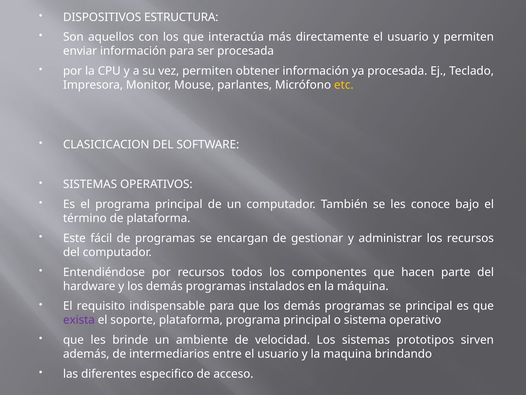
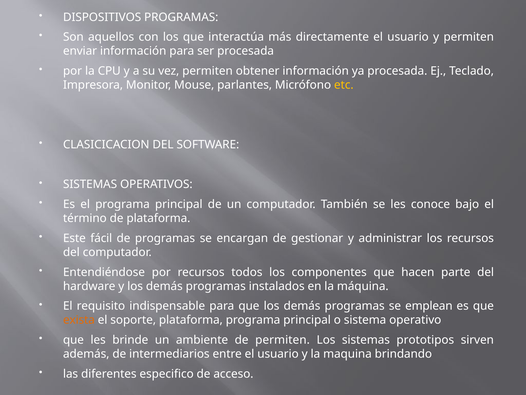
DISPOSITIVOS ESTRUCTURA: ESTRUCTURA -> PROGRAMAS
se principal: principal -> emplean
exista colour: purple -> orange
de velocidad: velocidad -> permiten
